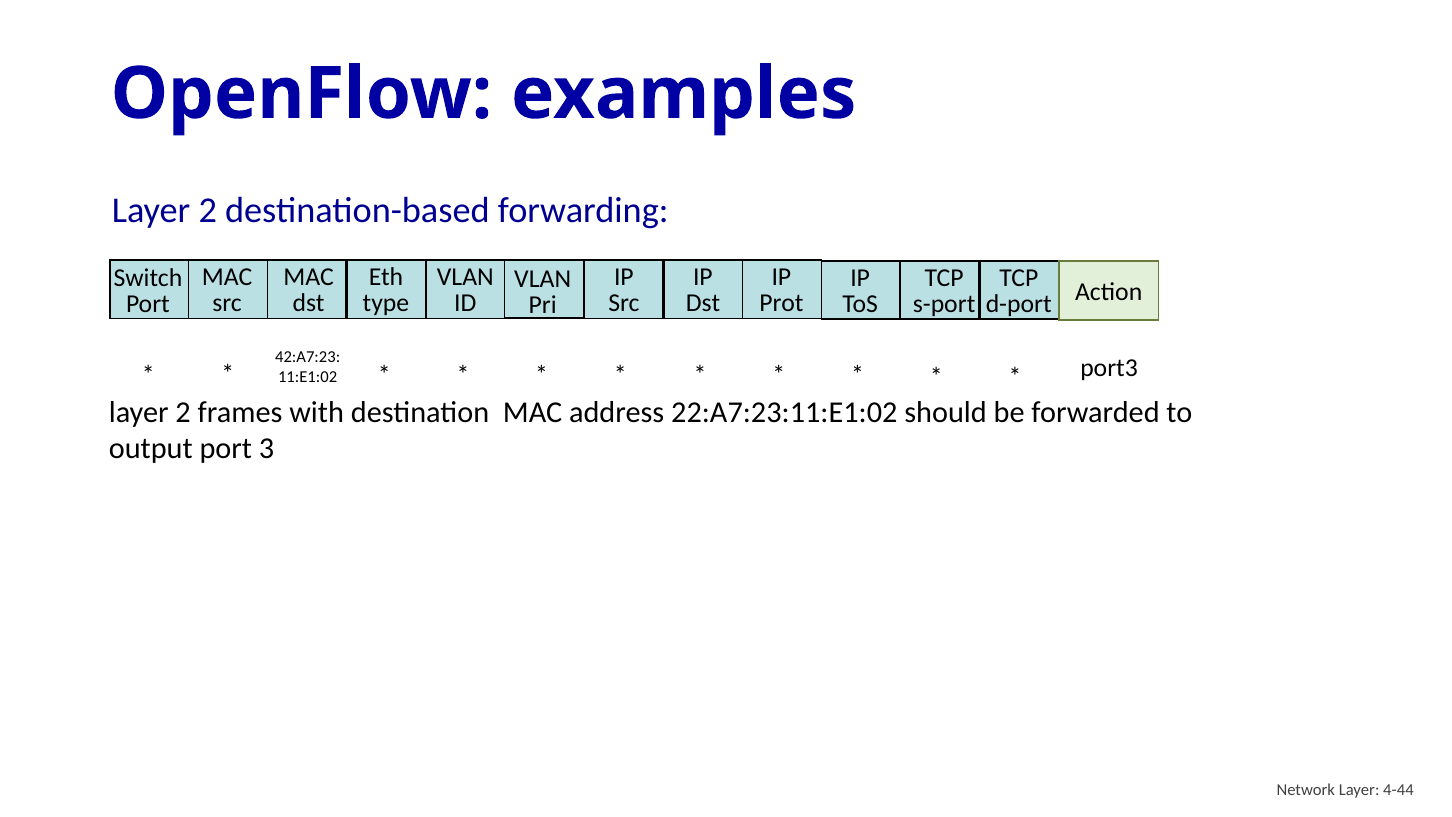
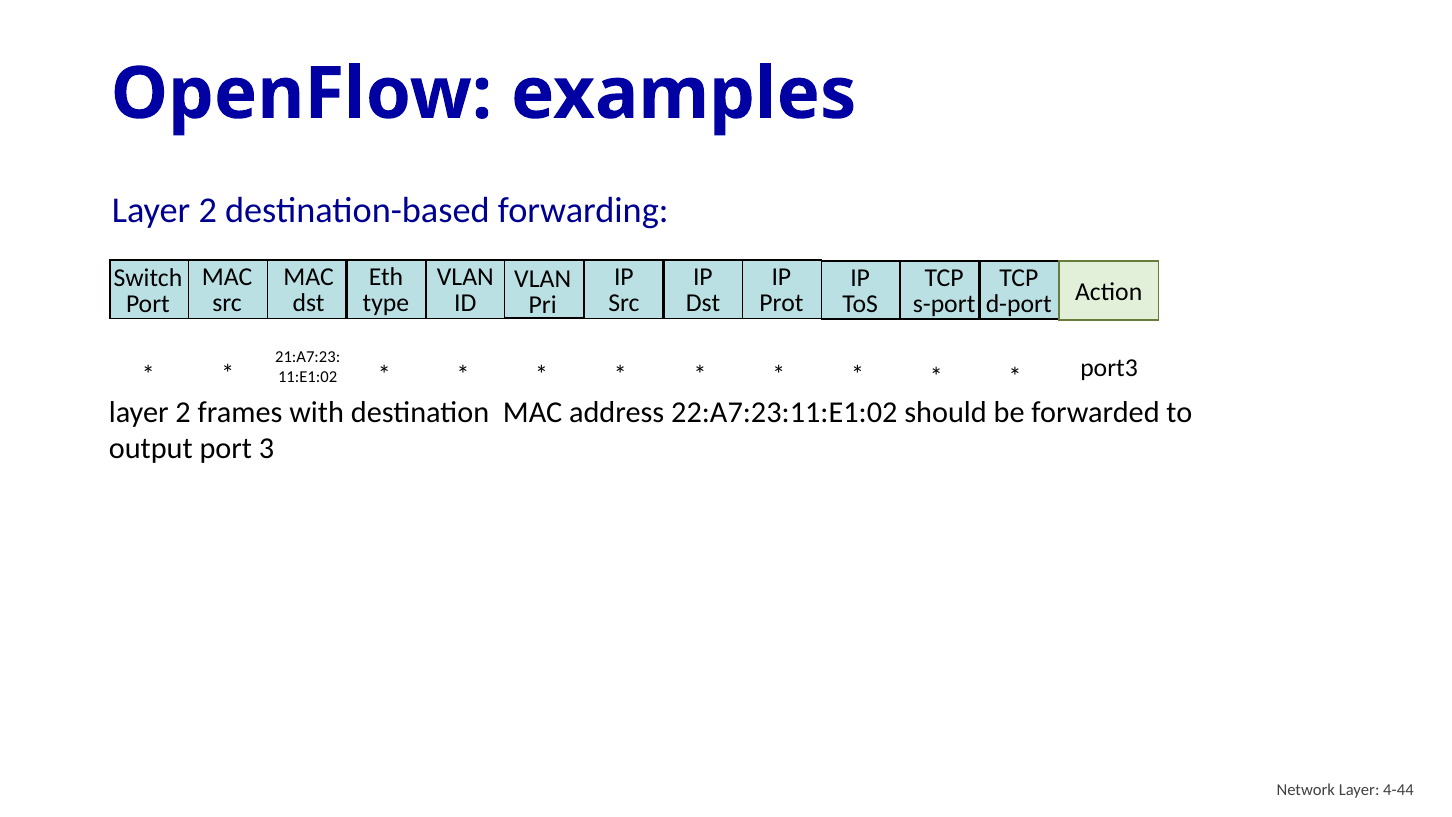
42:A7:23: 42:A7:23 -> 21:A7:23
